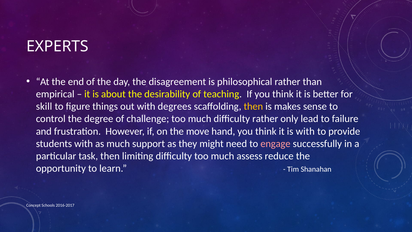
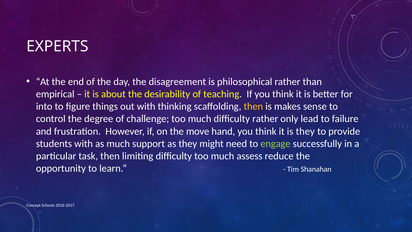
skill: skill -> into
degrees: degrees -> thinking
is with: with -> they
engage colour: pink -> light green
